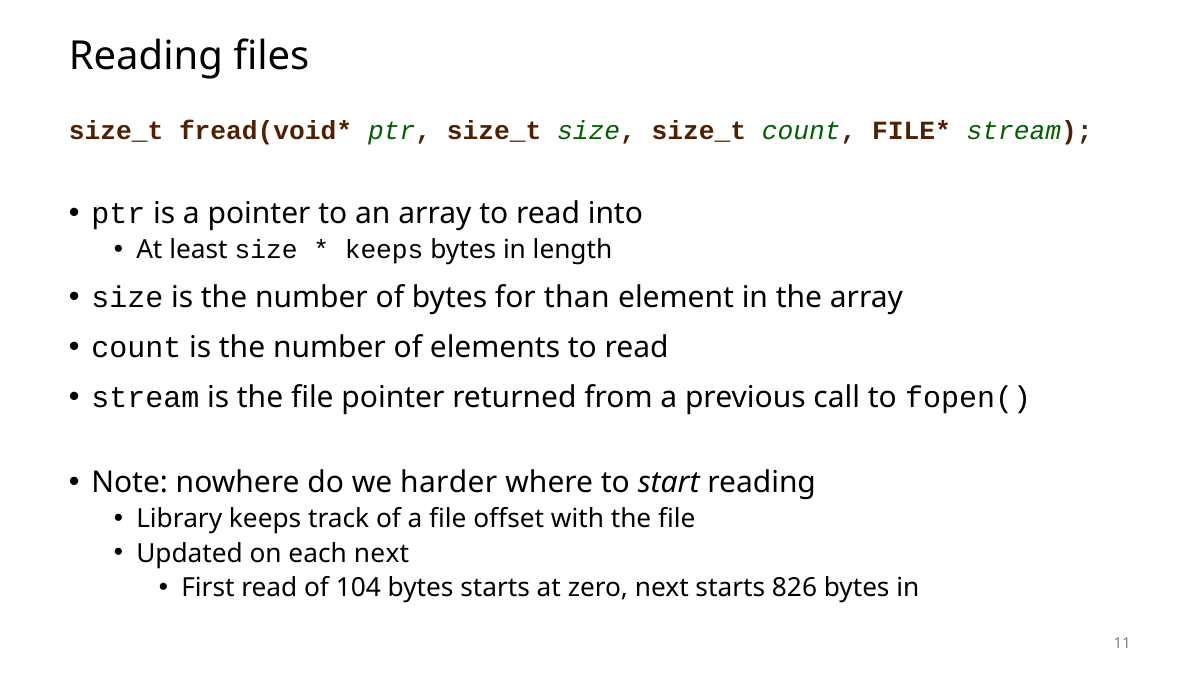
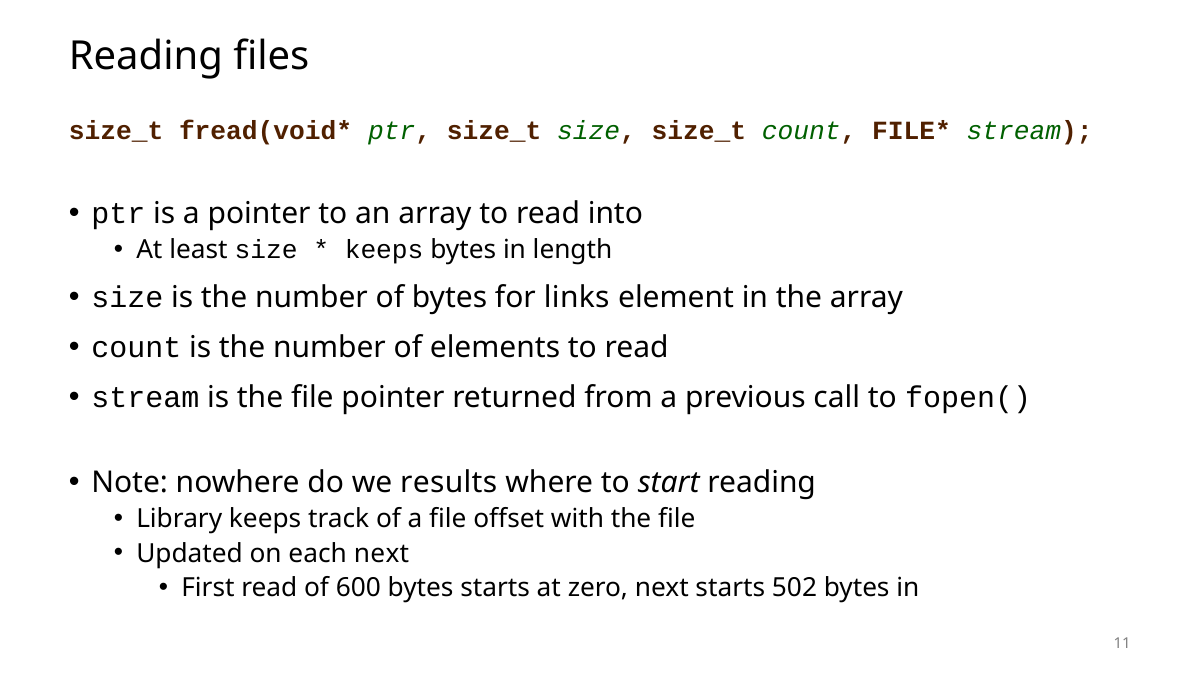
than: than -> links
harder: harder -> results
104: 104 -> 600
826: 826 -> 502
